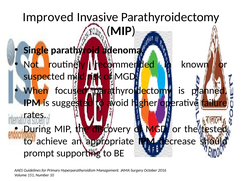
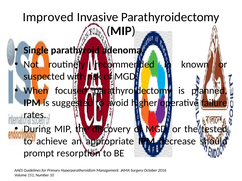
mild: mild -> with
supporting: supporting -> resorption
